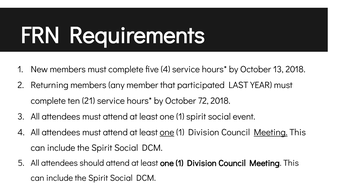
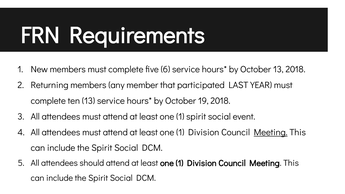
five 4: 4 -> 6
ten 21: 21 -> 13
72: 72 -> 19
one at (167, 132) underline: present -> none
